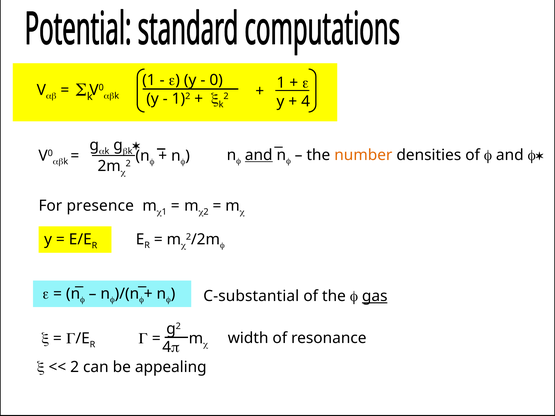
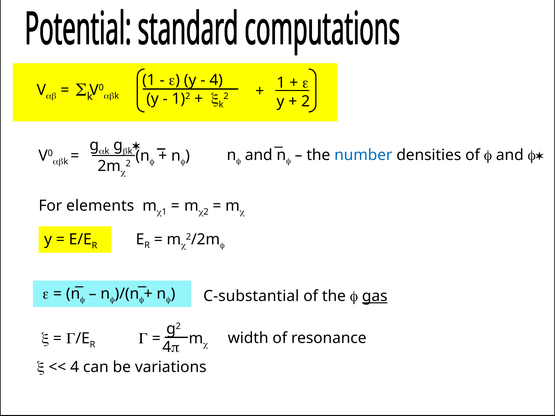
0 at (216, 80): 0 -> 4
4 at (306, 101): 4 -> 2
and at (259, 155) underline: present -> none
number colour: orange -> blue
presence: presence -> elements
2 at (75, 367): 2 -> 4
appealing: appealing -> variations
